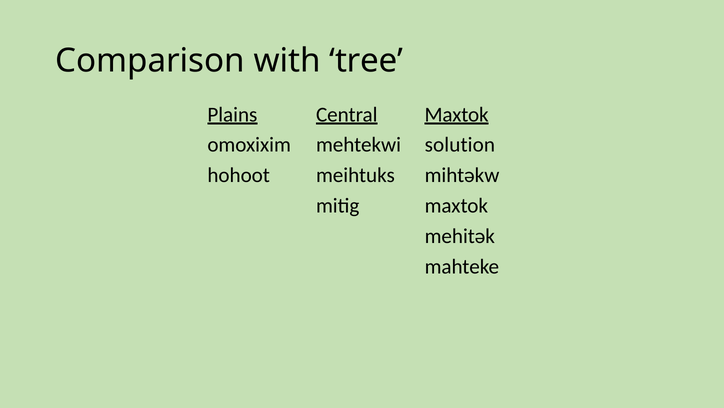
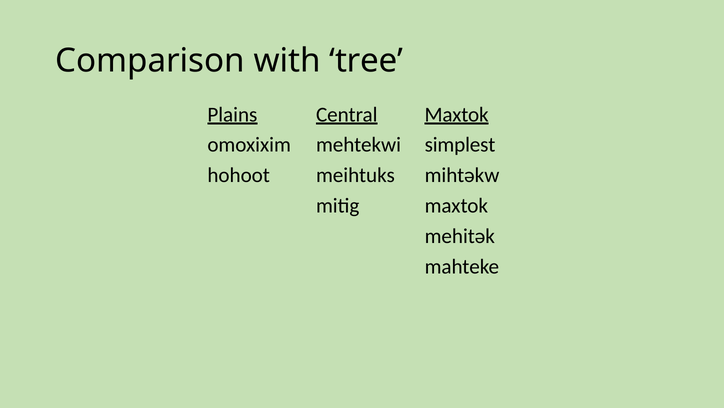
solution: solution -> simplest
